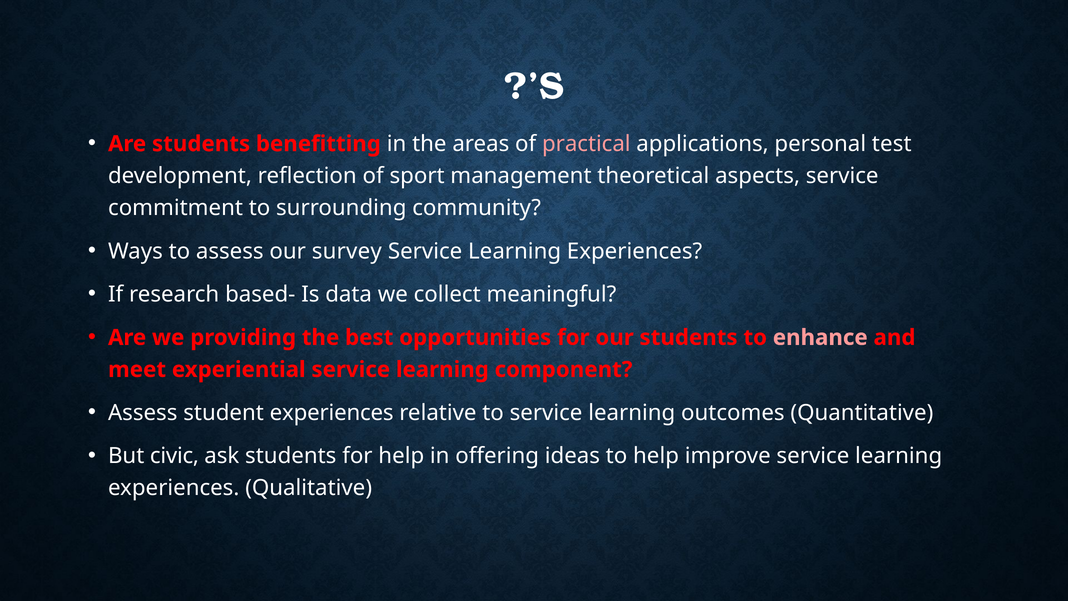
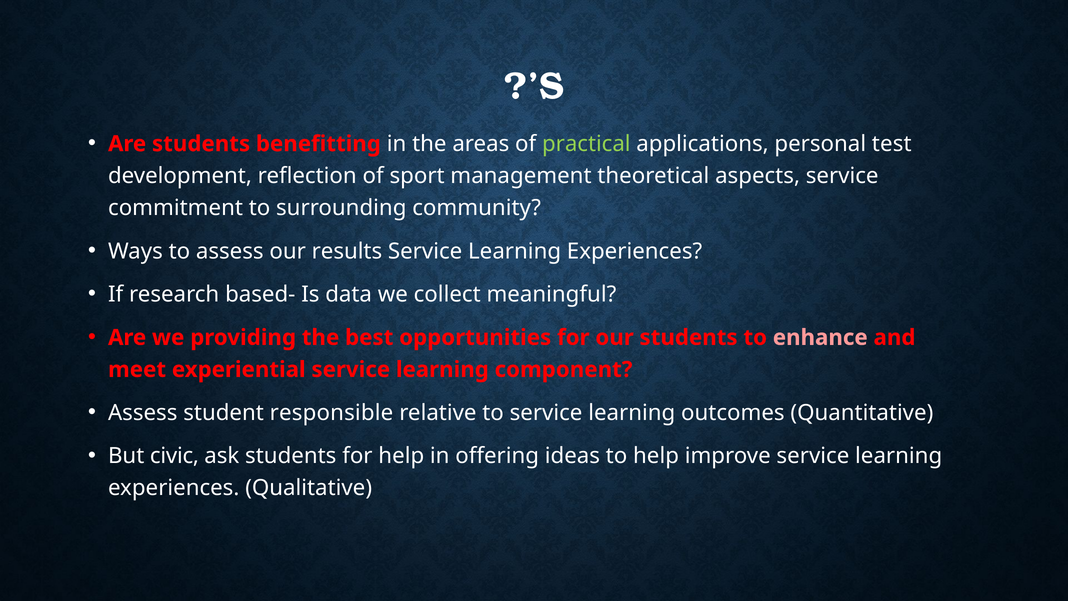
practical colour: pink -> light green
survey: survey -> results
student experiences: experiences -> responsible
